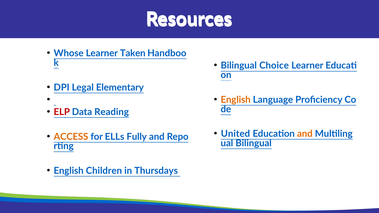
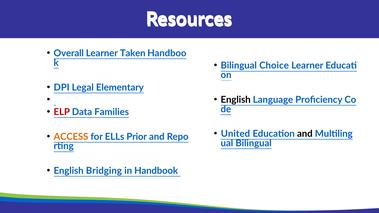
Whose: Whose -> Overall
English at (236, 100) colour: orange -> black
Reading: Reading -> Families
and at (305, 134) colour: orange -> black
Fully: Fully -> Prior
Children: Children -> Bridging
Thursdays: Thursdays -> Handbook
